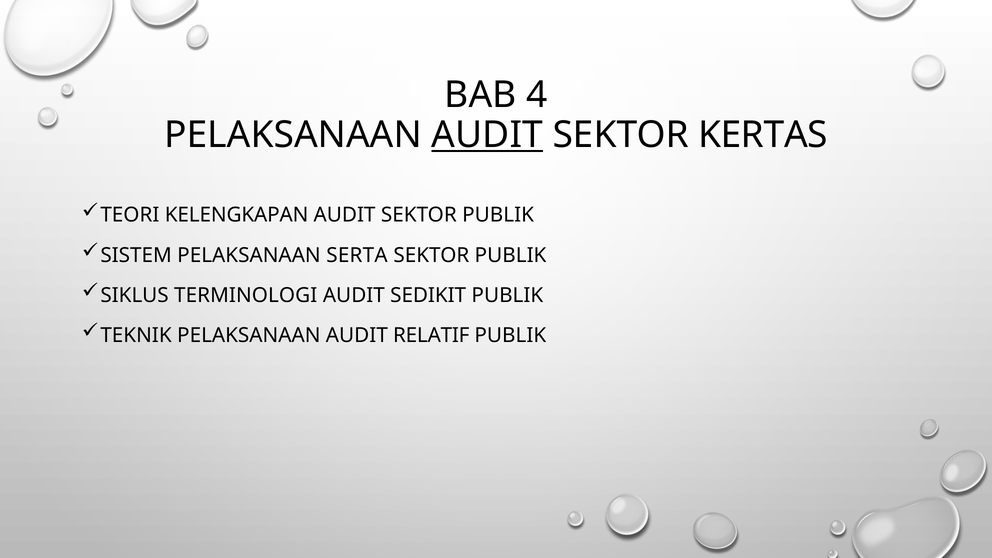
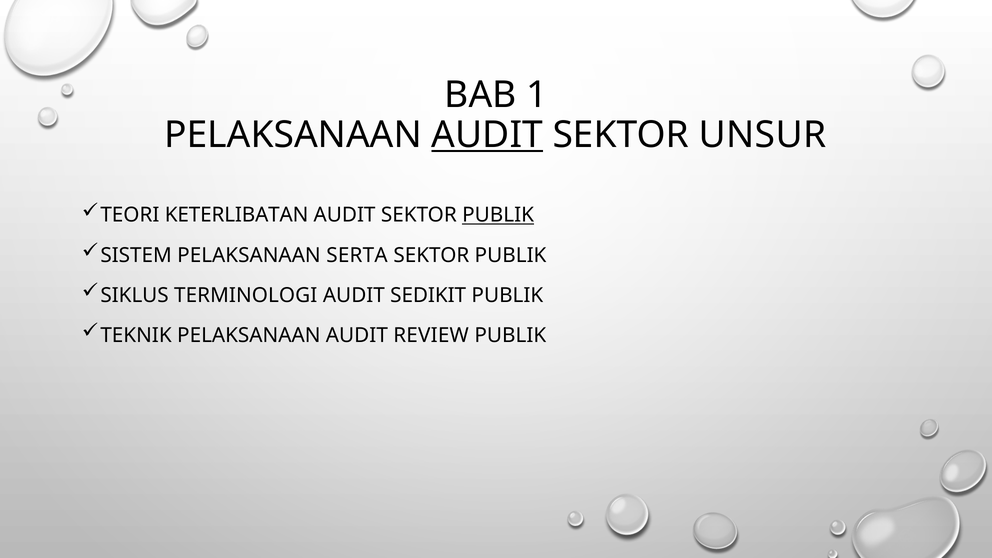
4: 4 -> 1
KERTAS: KERTAS -> UNSUR
KELENGKAPAN: KELENGKAPAN -> KETERLIBATAN
PUBLIK at (498, 215) underline: none -> present
RELATIF: RELATIF -> REVIEW
